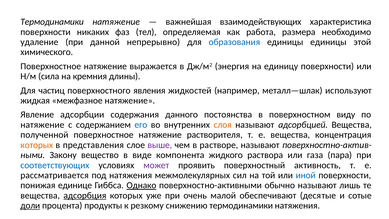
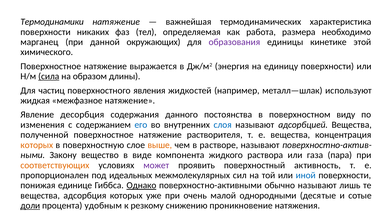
взаимодействующих: взаимодействующих -> термодинамических
удаление: удаление -> марганец
непрерывно: непрерывно -> окружающих
образования colour: blue -> purple
единицы единицы: единицы -> кинетике
сила underline: none -> present
кремния: кремния -> образом
адсорбции: адсорбции -> десорбция
натяжение at (42, 125): натяжение -> изменения
слоя colour: orange -> blue
представления: представления -> поверхностную
выше colour: purple -> orange
соответствующих colour: blue -> orange
рассматривается: рассматривается -> пропорционален
под натяжения: натяжения -> идеальных
адсорбция underline: present -> none
обеспечивают: обеспечивают -> однородными
продукты: продукты -> удобным
снижению термодинамики: термодинамики -> проникновение
